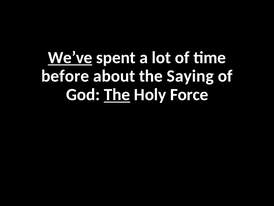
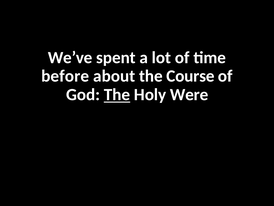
We’ve underline: present -> none
Saying: Saying -> Course
Force: Force -> Were
